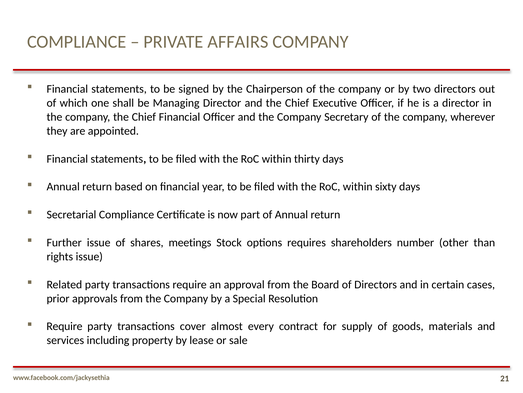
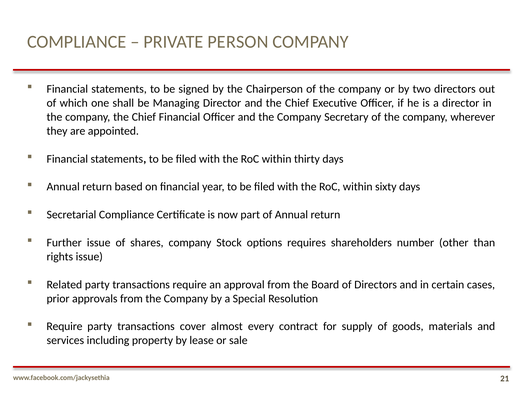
AFFAIRS: AFFAIRS -> PERSON
shares meetings: meetings -> company
